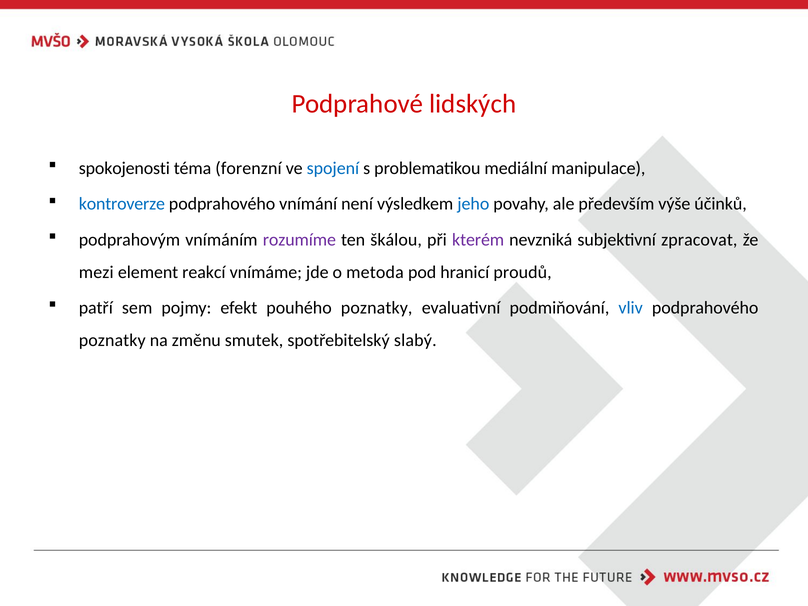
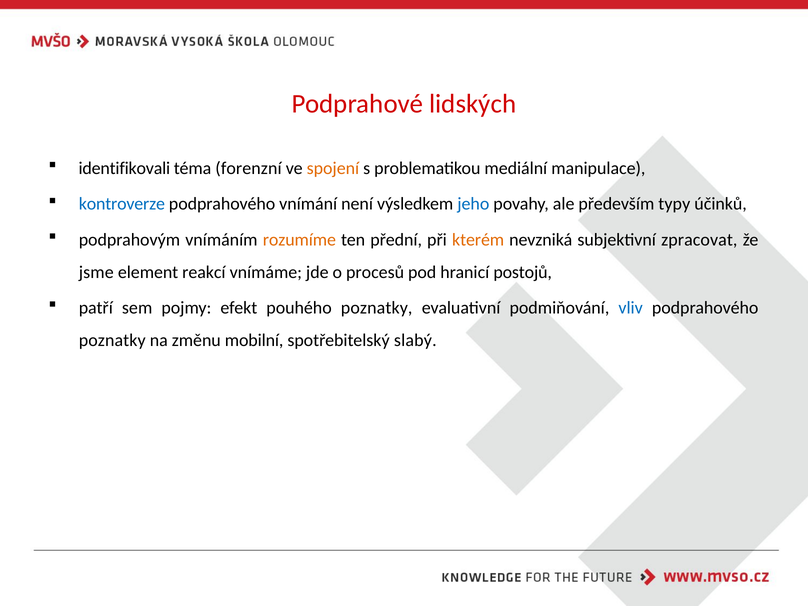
spokojenosti: spokojenosti -> identifikovali
spojení colour: blue -> orange
výše: výše -> typy
rozumíme colour: purple -> orange
škálou: škálou -> přední
kterém colour: purple -> orange
mezi: mezi -> jsme
metoda: metoda -> procesů
proudů: proudů -> postojů
smutek: smutek -> mobilní
